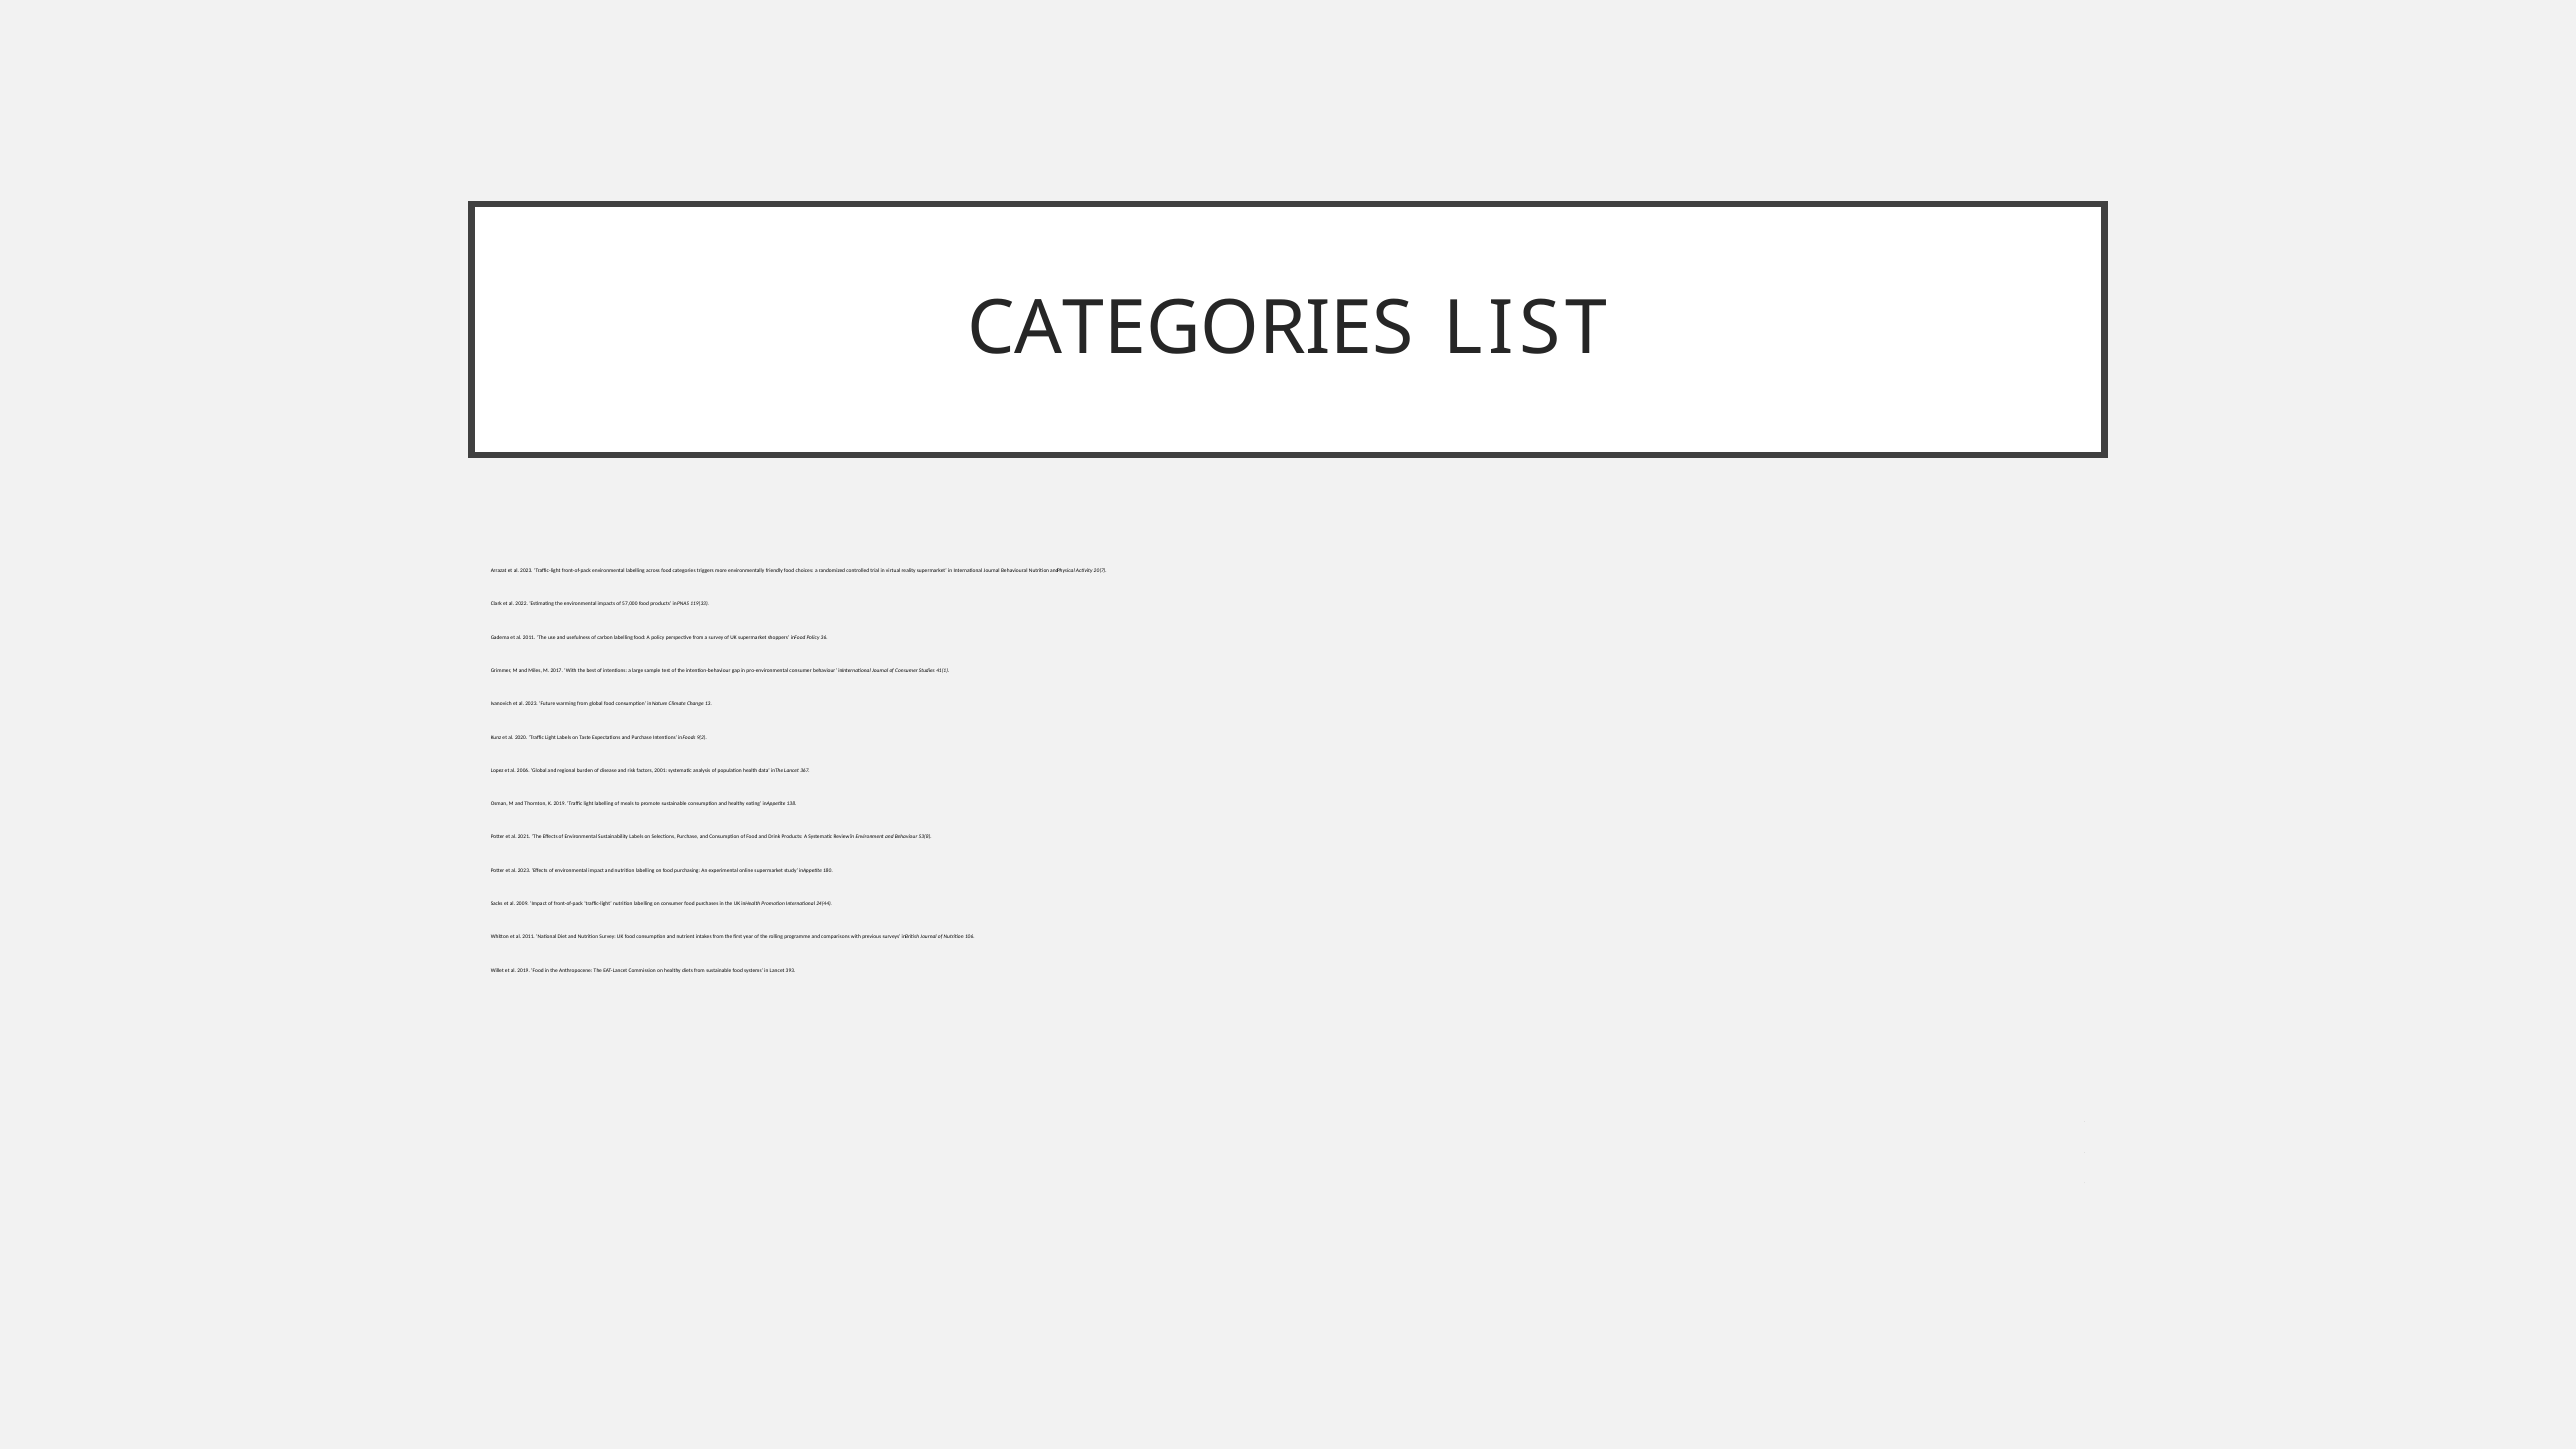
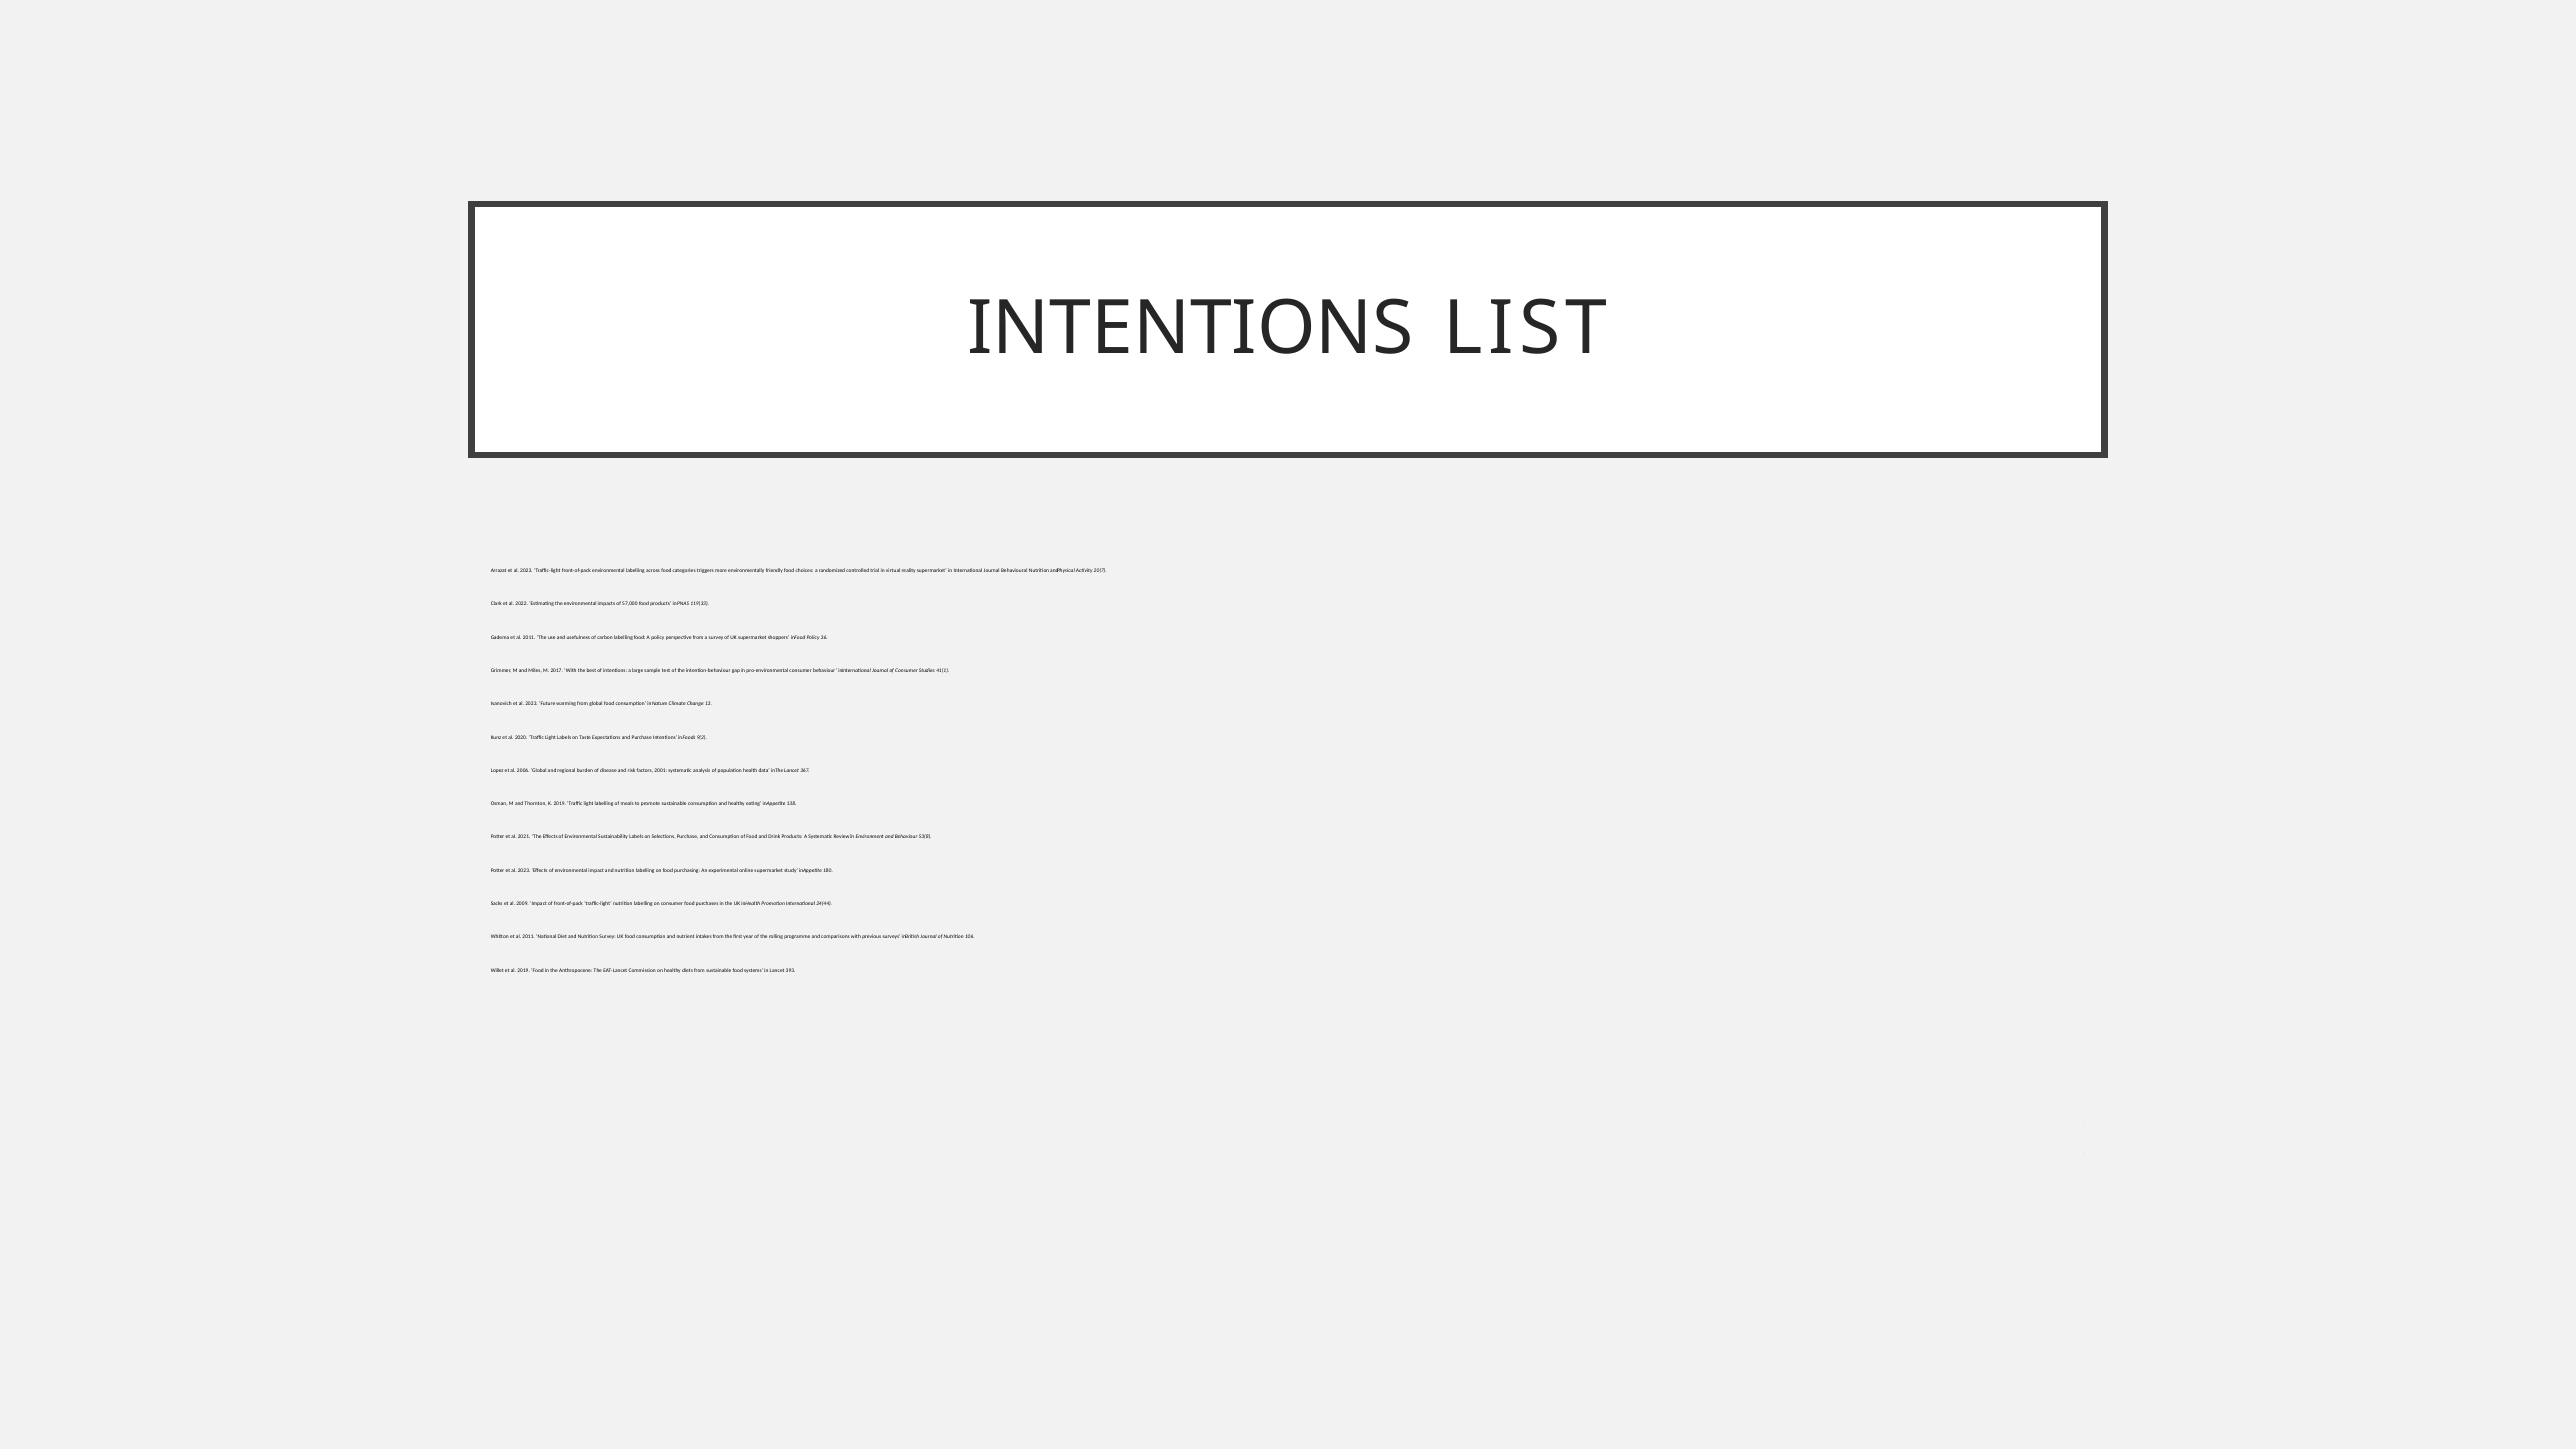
CATEGORIES at (1191, 329): CATEGORIES -> INTENTIONS
